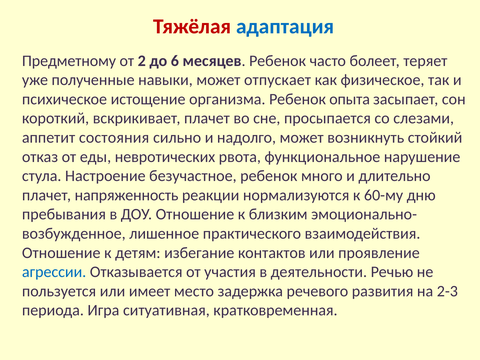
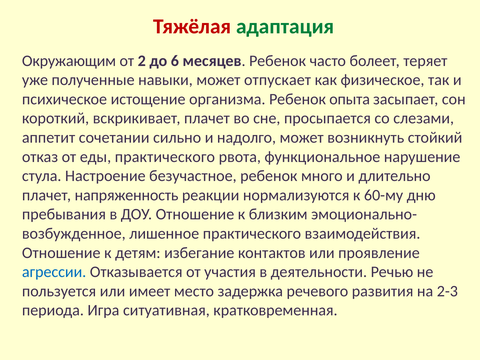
адаптация colour: blue -> green
Предметному: Предметному -> Окружающим
состояния: состояния -> сочетании
еды невротических: невротических -> практического
